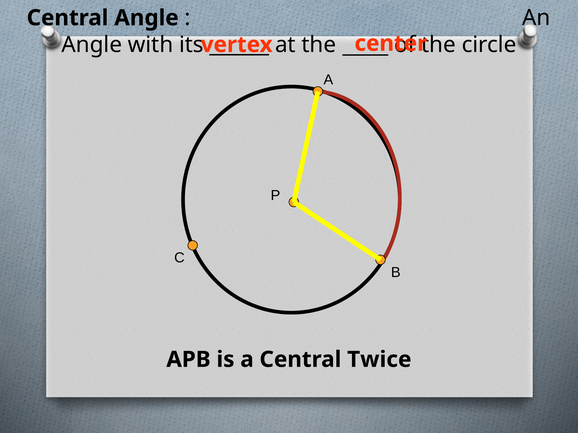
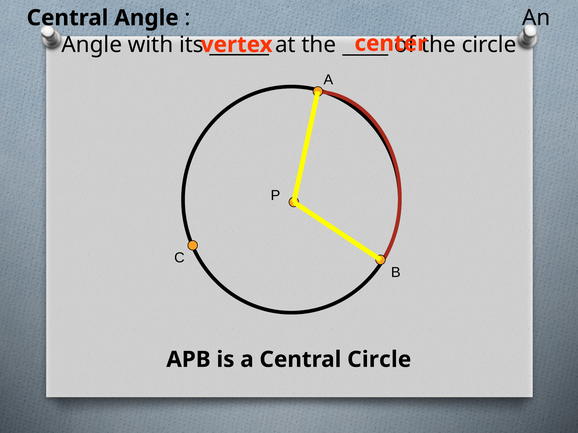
Central Twice: Twice -> Circle
